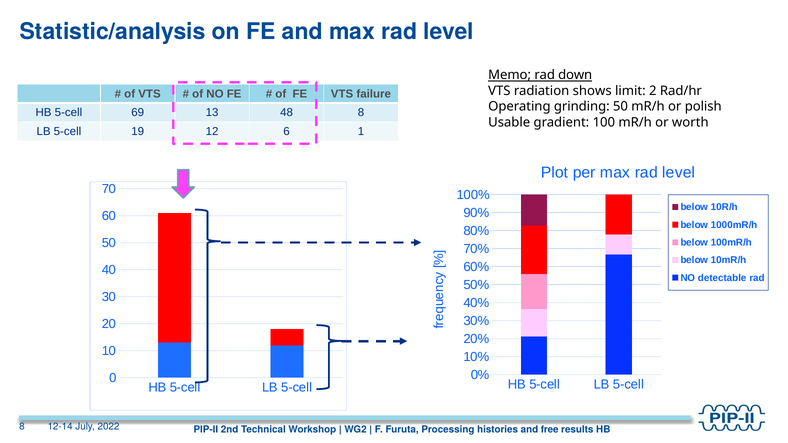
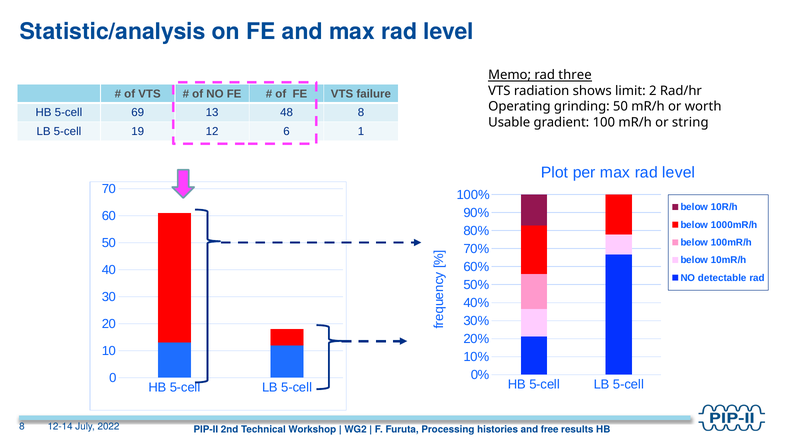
down: down -> three
polish: polish -> worth
worth: worth -> string
